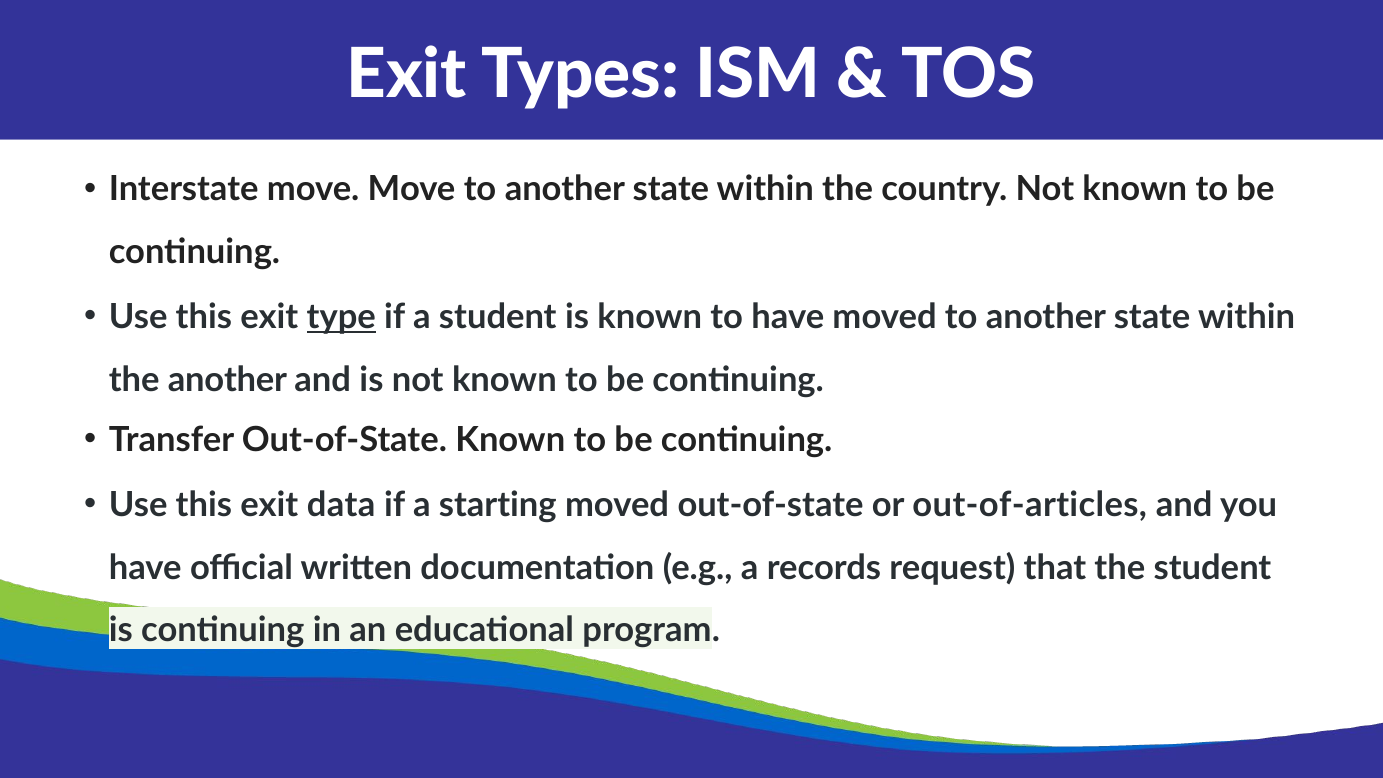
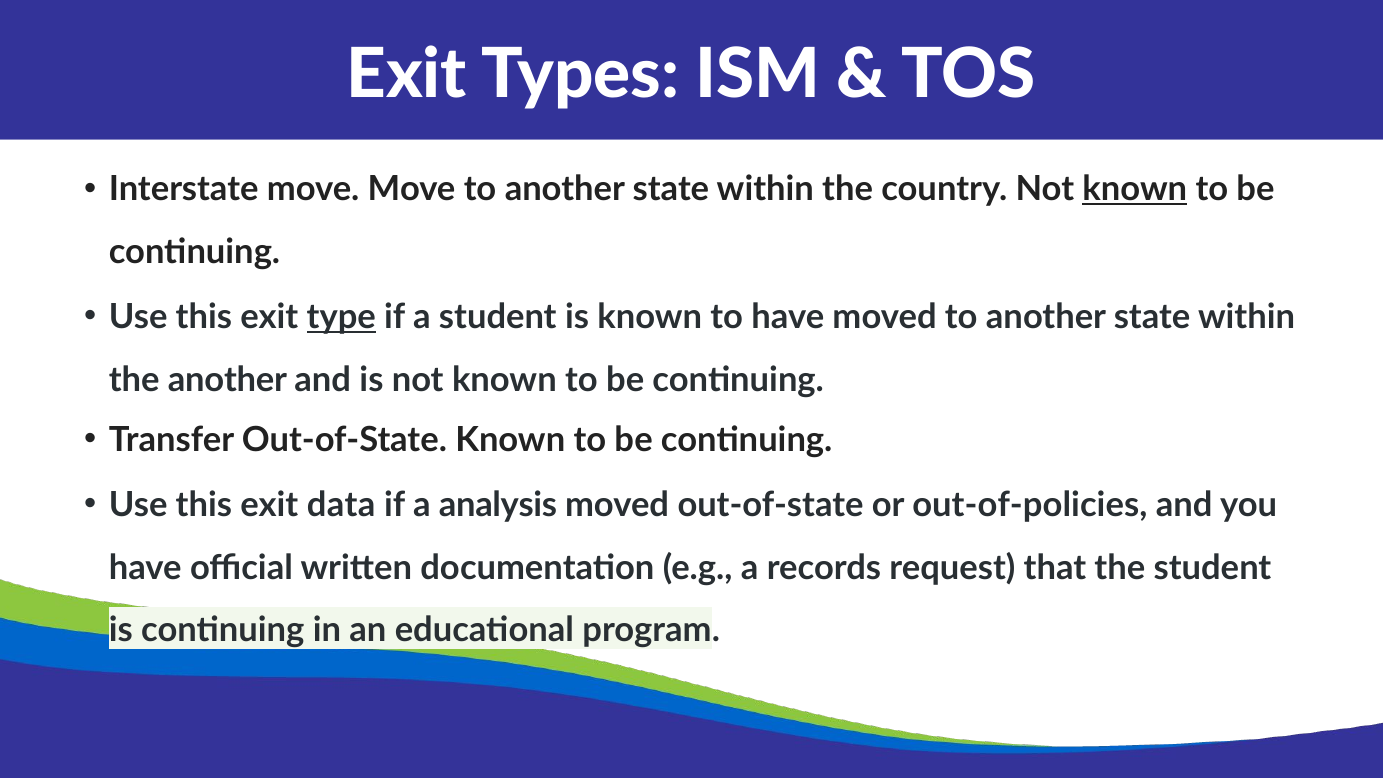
known at (1135, 189) underline: none -> present
starting: starting -> analysis
out-of-articles: out-of-articles -> out-of-policies
